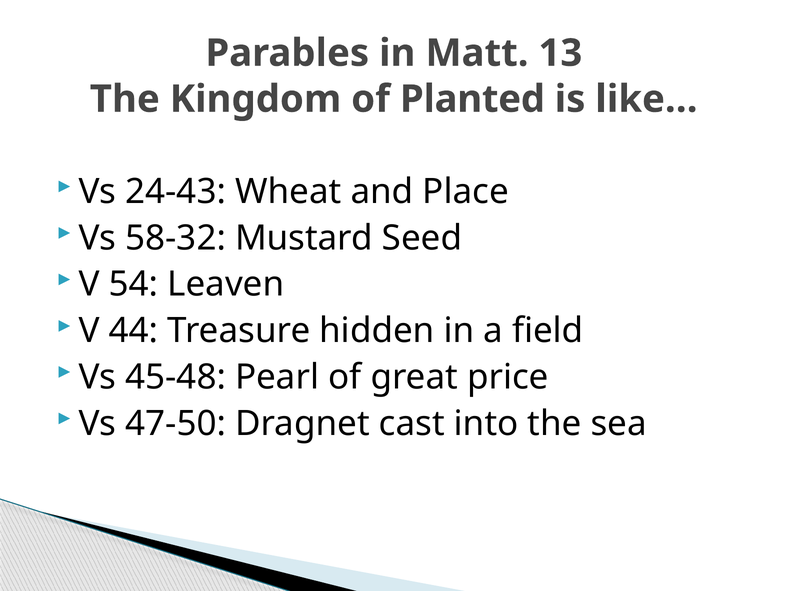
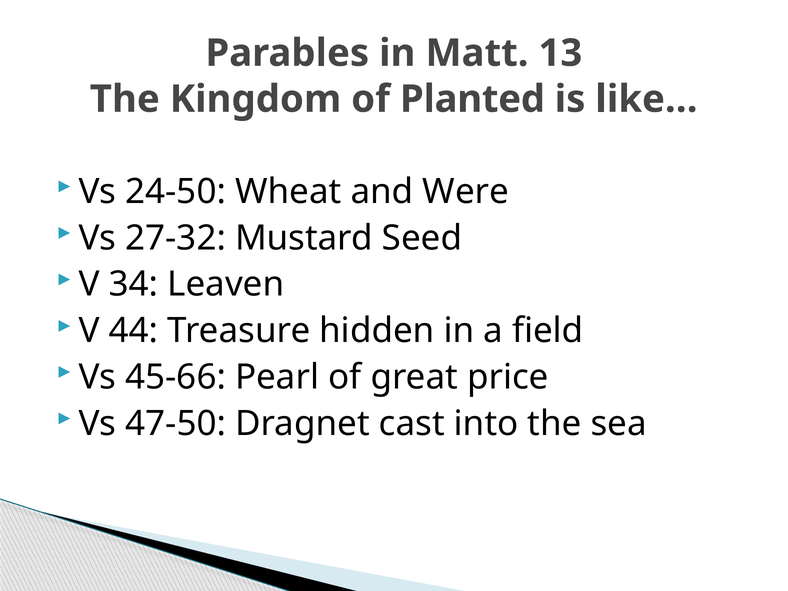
24-43: 24-43 -> 24-50
Place: Place -> Were
58-32: 58-32 -> 27-32
54: 54 -> 34
45-48: 45-48 -> 45-66
